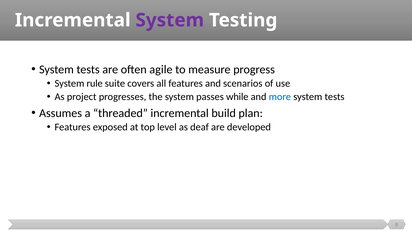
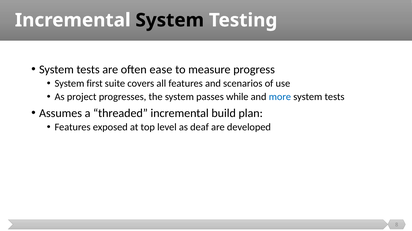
System at (170, 20) colour: purple -> black
agile: agile -> ease
rule: rule -> first
